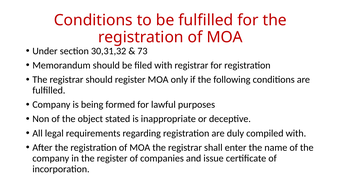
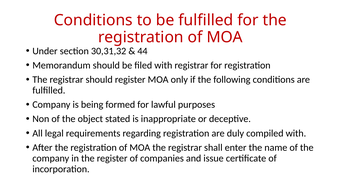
73: 73 -> 44
